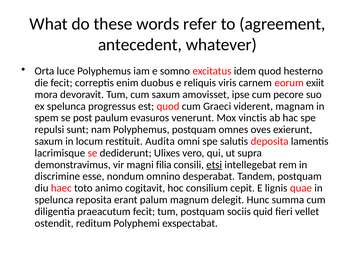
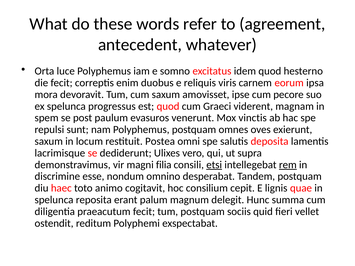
exiit: exiit -> ipsa
Audita: Audita -> Postea
rem underline: none -> present
